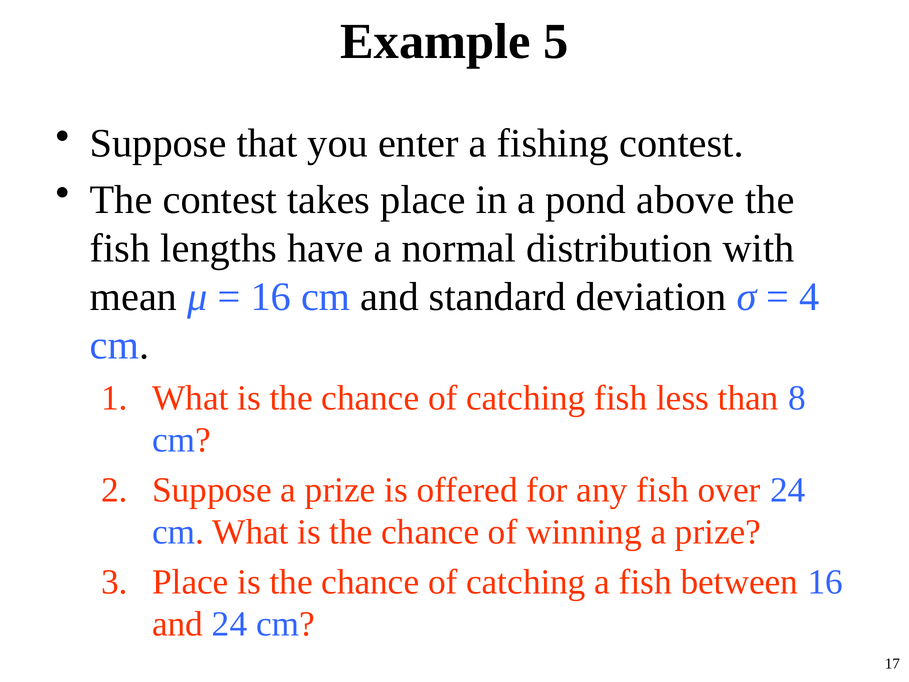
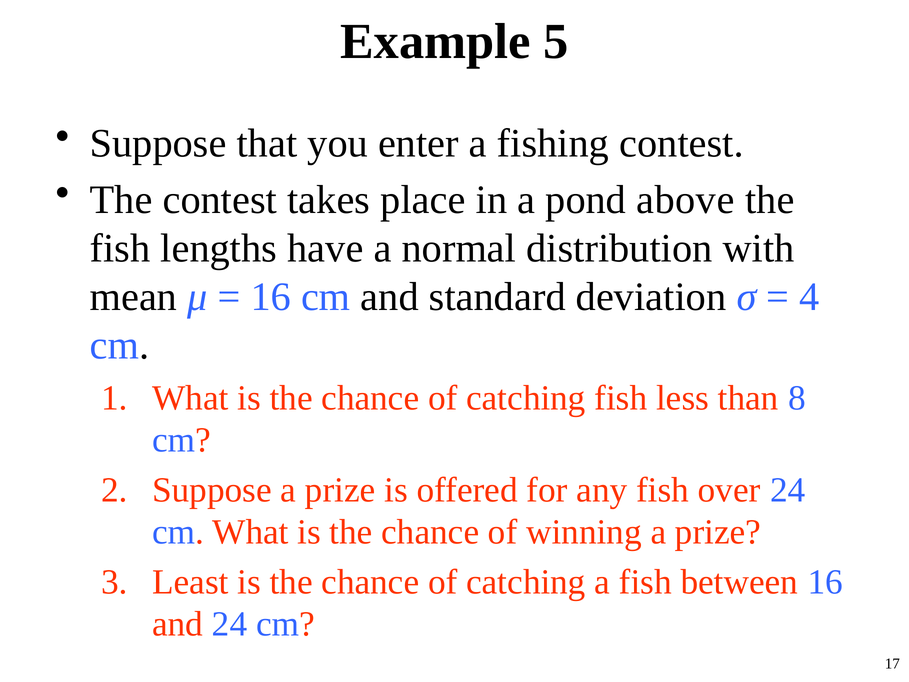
Place at (190, 582): Place -> Least
